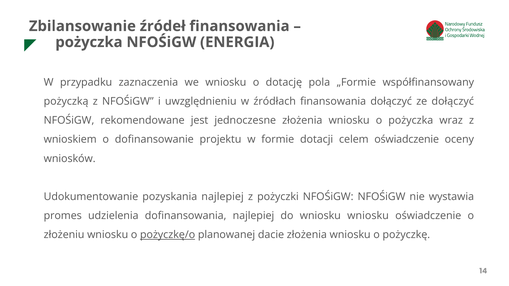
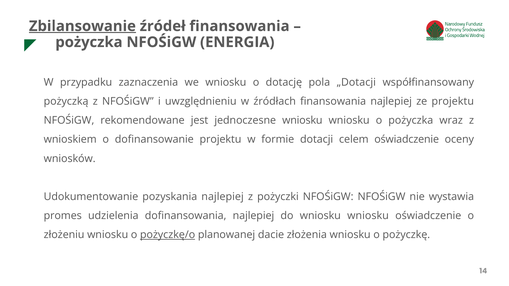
Zbilansowanie underline: none -> present
„Formie: „Formie -> „Dotacji
finansowania dołączyć: dołączyć -> najlepiej
ze dołączyć: dołączyć -> projektu
jednoczesne złożenia: złożenia -> wniosku
